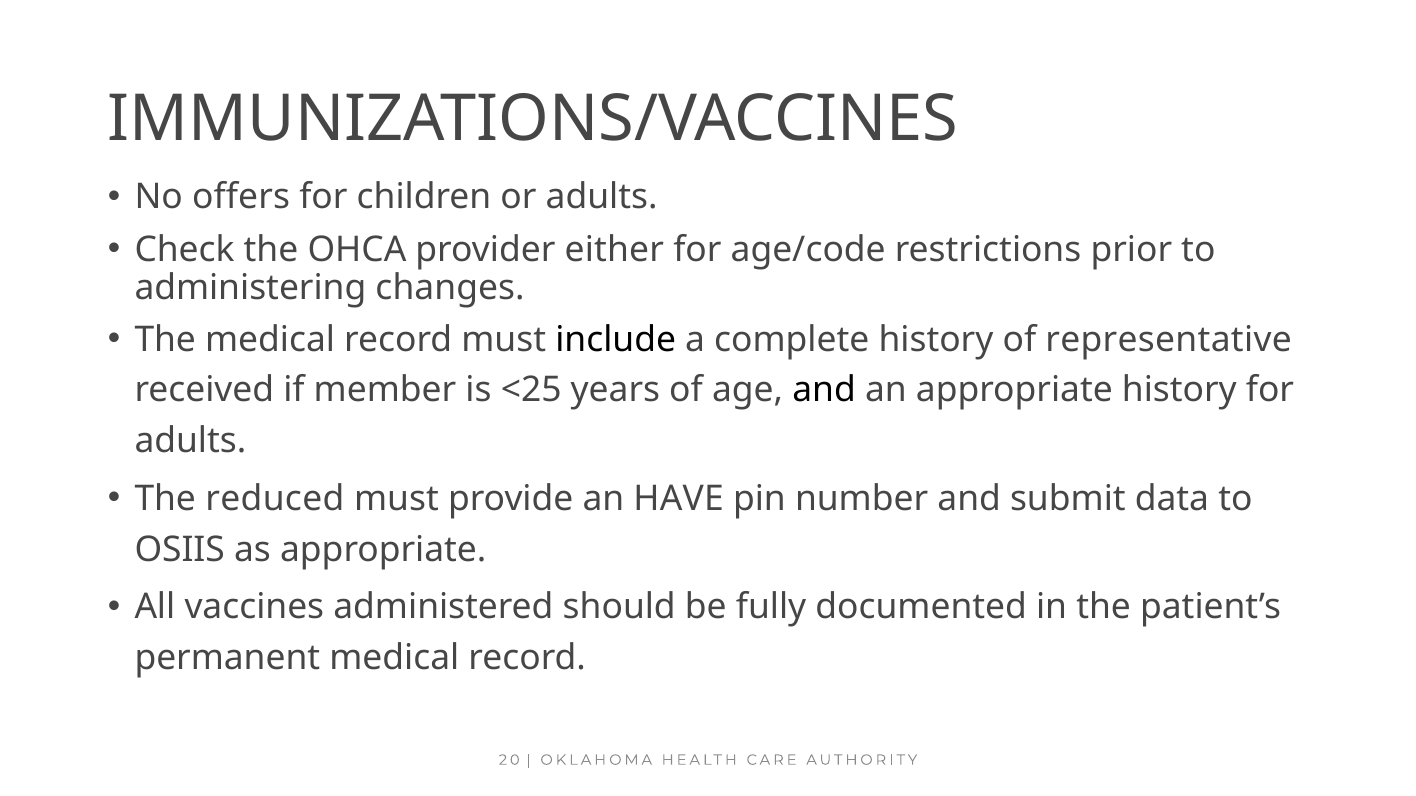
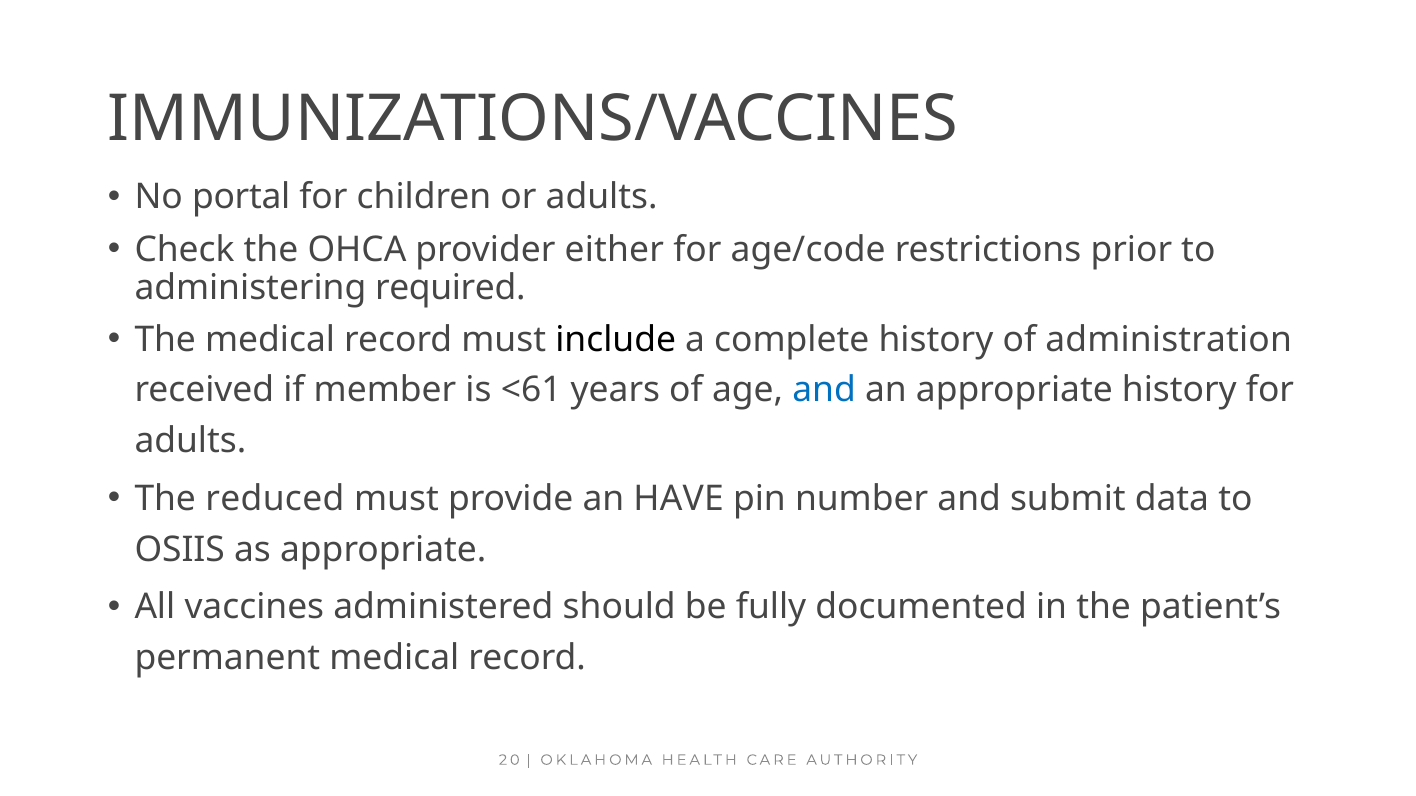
offers: offers -> portal
changes: changes -> required
representative: representative -> administration
<25: <25 -> <61
and at (824, 391) colour: black -> blue
